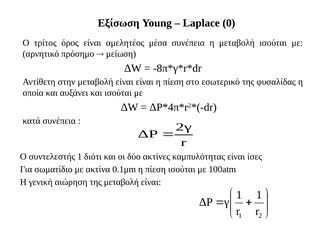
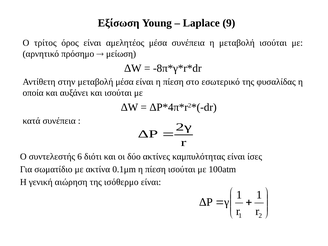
0: 0 -> 9
στην μεταβολή είναι: είναι -> μέσα
συντελεστής 1: 1 -> 6
της μεταβολή: μεταβολή -> ισόθερμο
